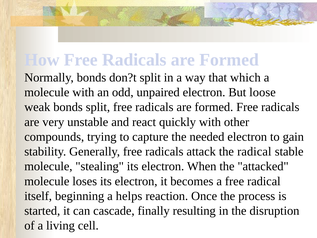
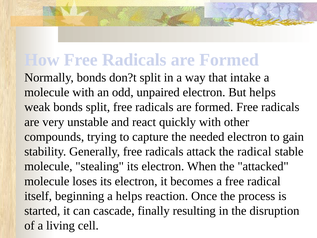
which: which -> intake
But loose: loose -> helps
